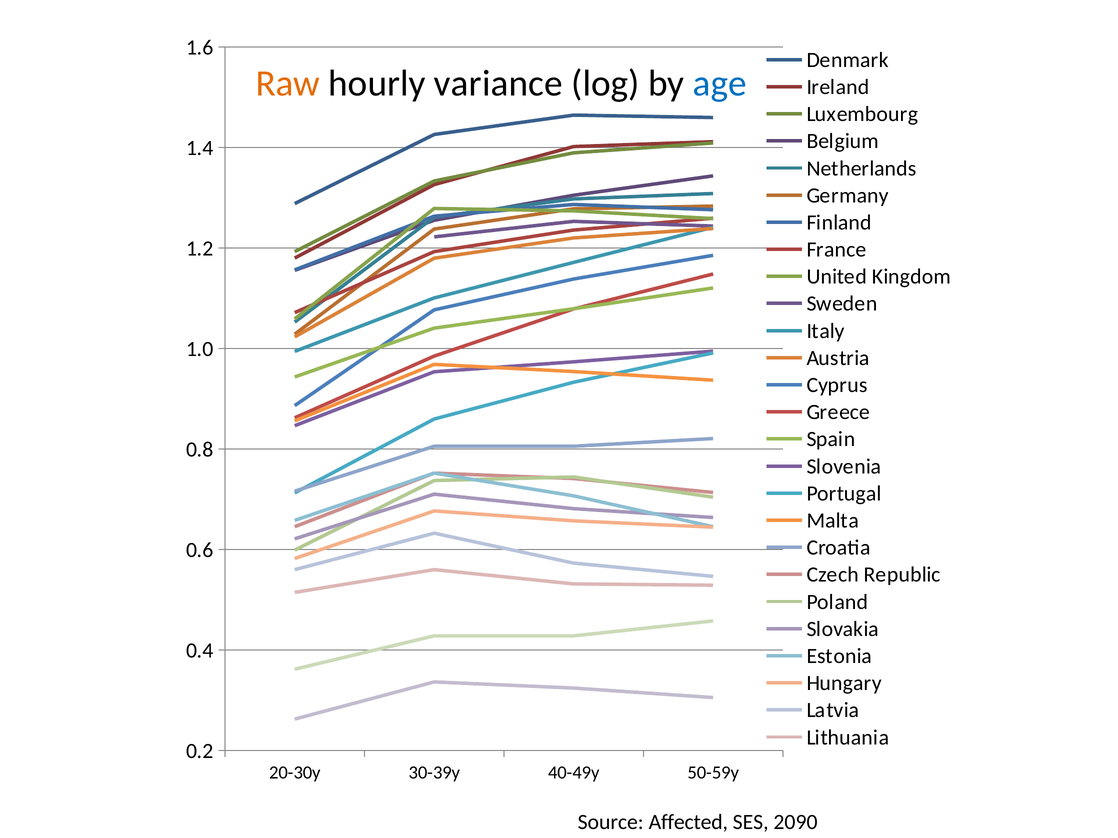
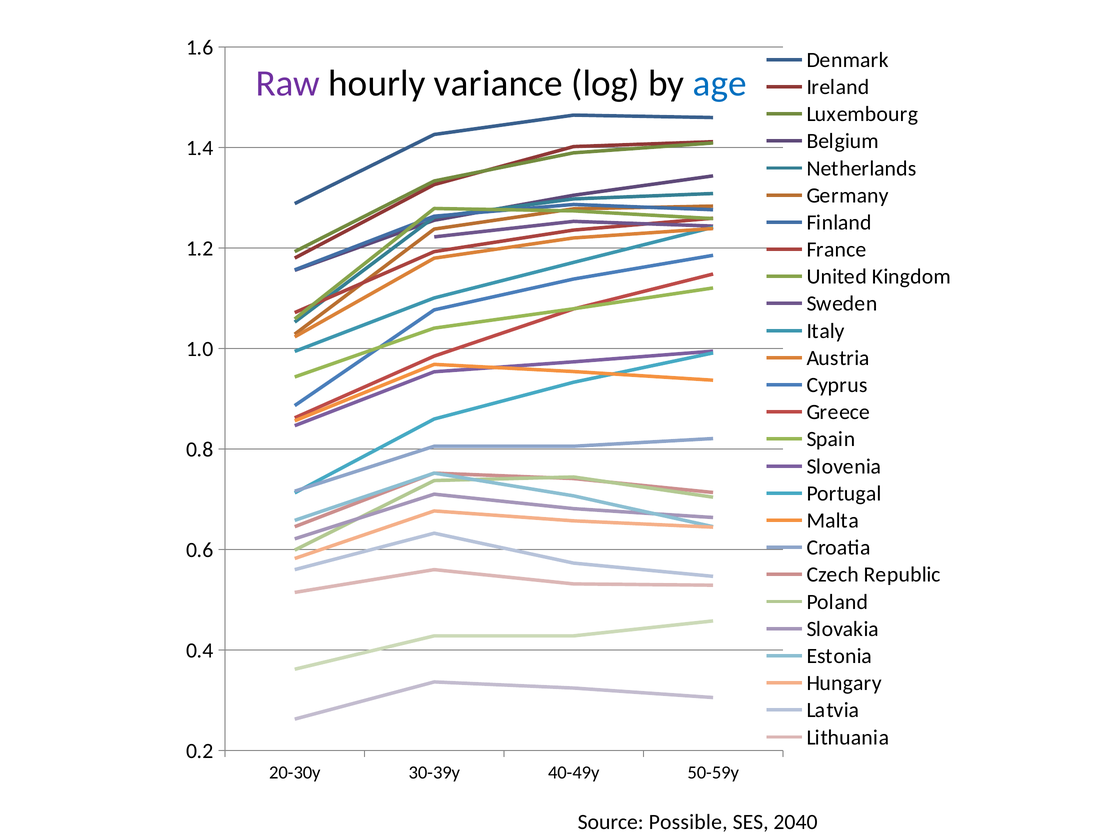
Raw colour: orange -> purple
Affected: Affected -> Possible
2090: 2090 -> 2040
